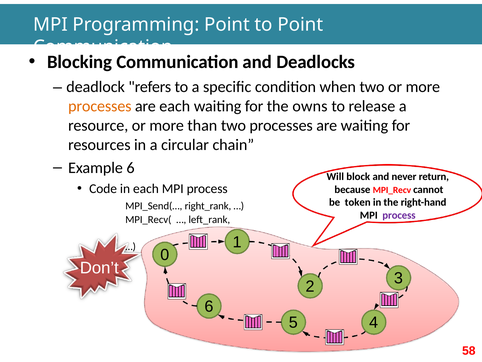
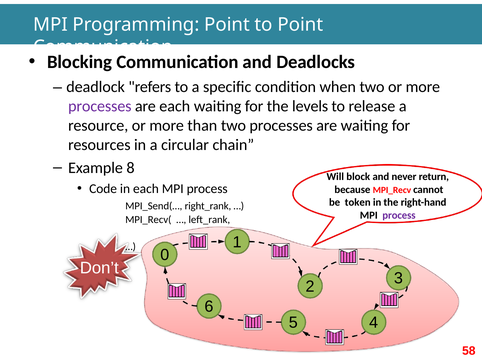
processes at (100, 106) colour: orange -> purple
owns: owns -> levels
Example 6: 6 -> 8
